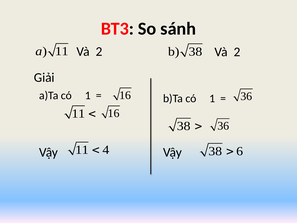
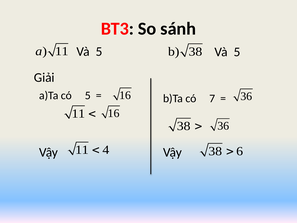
2 at (99, 52): 2 -> 5
2 at (237, 52): 2 -> 5
a)Ta có 1: 1 -> 5
b)Ta có 1: 1 -> 7
